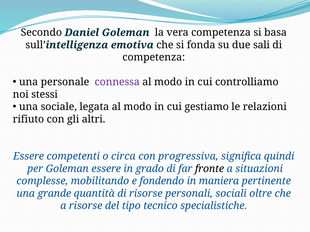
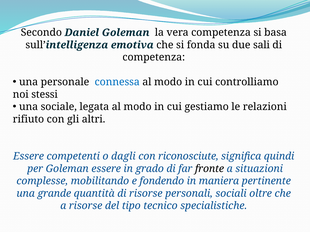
connessa colour: purple -> blue
circa: circa -> dagli
progressiva: progressiva -> riconosciute
